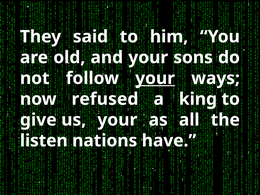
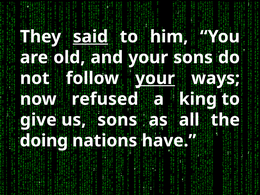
said underline: none -> present
us your: your -> sons
listen: listen -> doing
